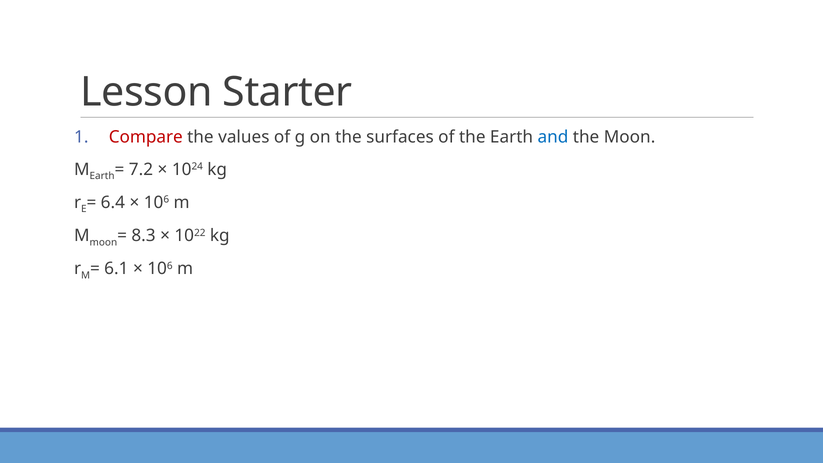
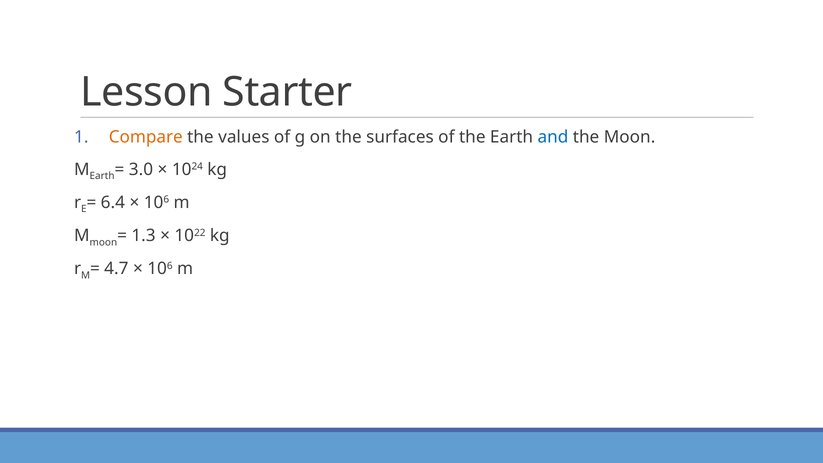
Compare colour: red -> orange
7.2: 7.2 -> 3.0
8.3: 8.3 -> 1.3
6.1: 6.1 -> 4.7
